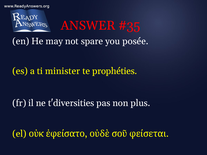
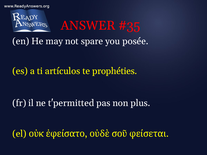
minister: minister -> artículos
t'diversities: t'diversities -> t'permitted
